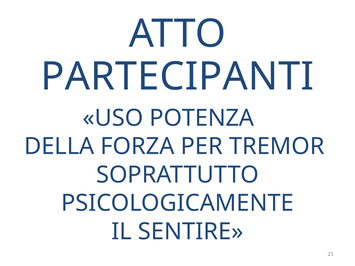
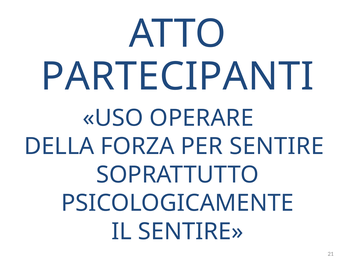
POTENZA: POTENZA -> OPERARE
PER TREMOR: TREMOR -> SENTIRE
